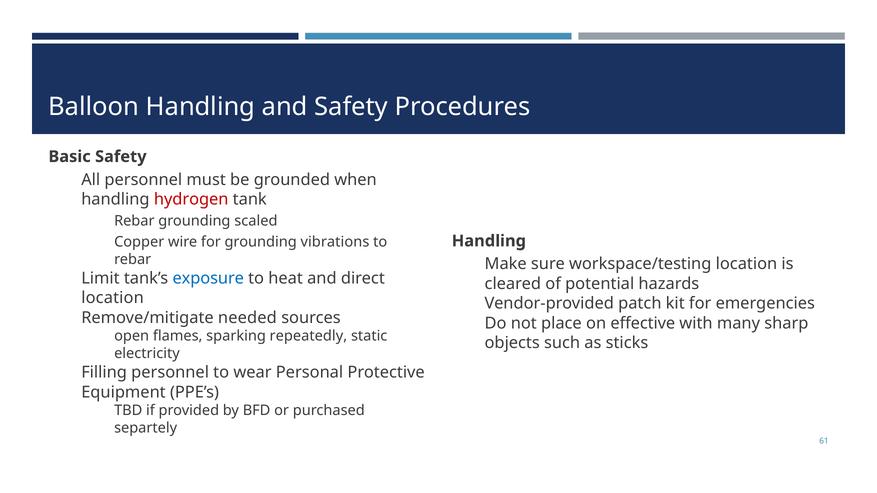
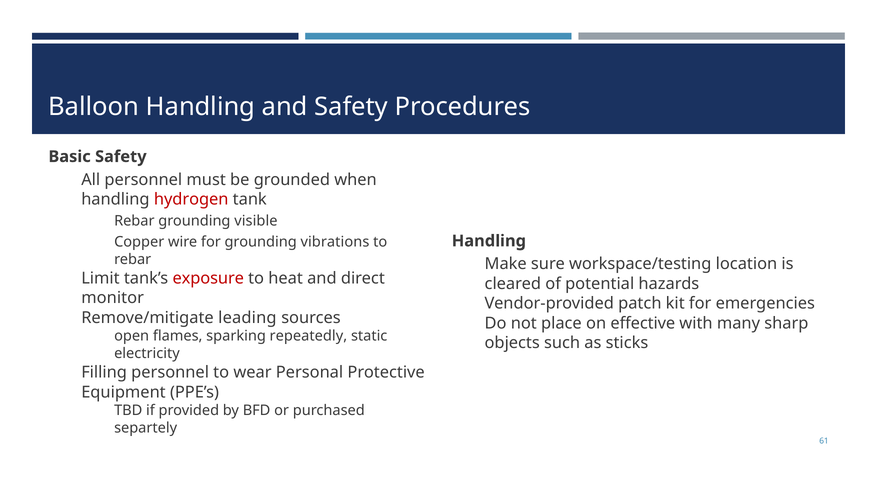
scaled: scaled -> visible
exposure colour: blue -> red
location at (113, 298): location -> monitor
needed: needed -> leading
